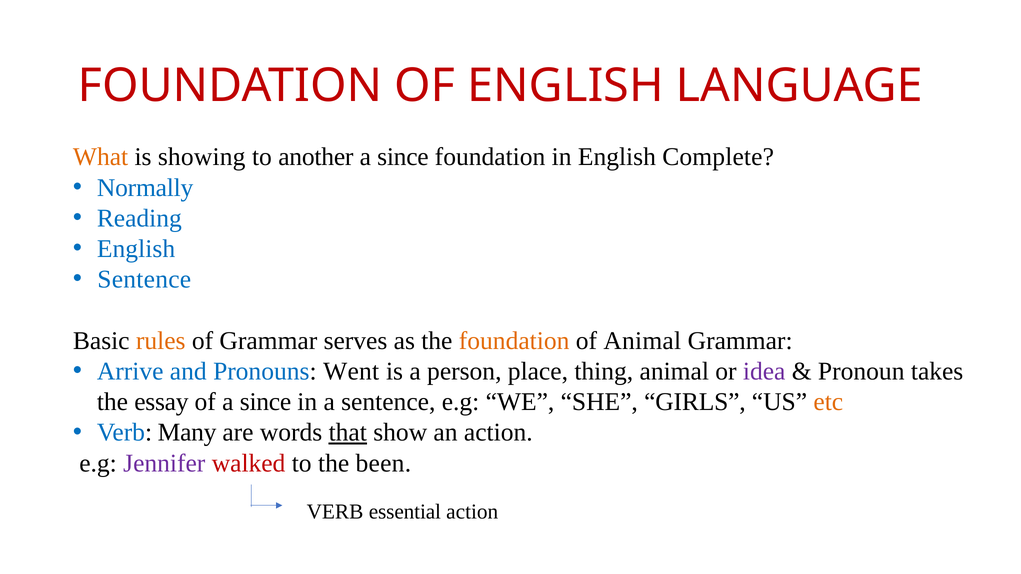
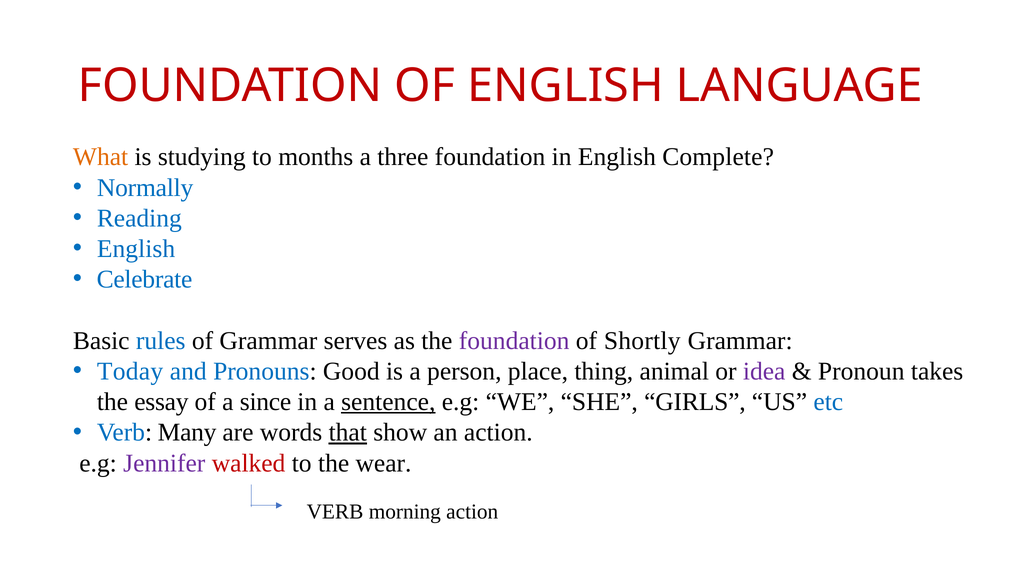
showing: showing -> studying
another: another -> months
since at (403, 157): since -> three
Sentence at (144, 280): Sentence -> Celebrate
rules colour: orange -> blue
foundation at (514, 341) colour: orange -> purple
of Animal: Animal -> Shortly
Arrive: Arrive -> Today
Went: Went -> Good
sentence at (388, 402) underline: none -> present
etc colour: orange -> blue
been: been -> wear
essential: essential -> morning
